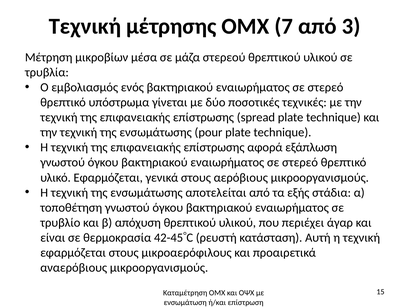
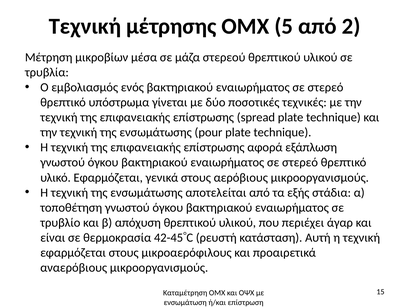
7: 7 -> 5
3: 3 -> 2
